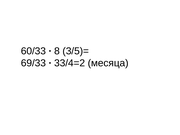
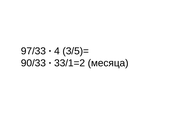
60/33: 60/33 -> 97/33
8: 8 -> 4
69/33: 69/33 -> 90/33
33/4=2: 33/4=2 -> 33/1=2
